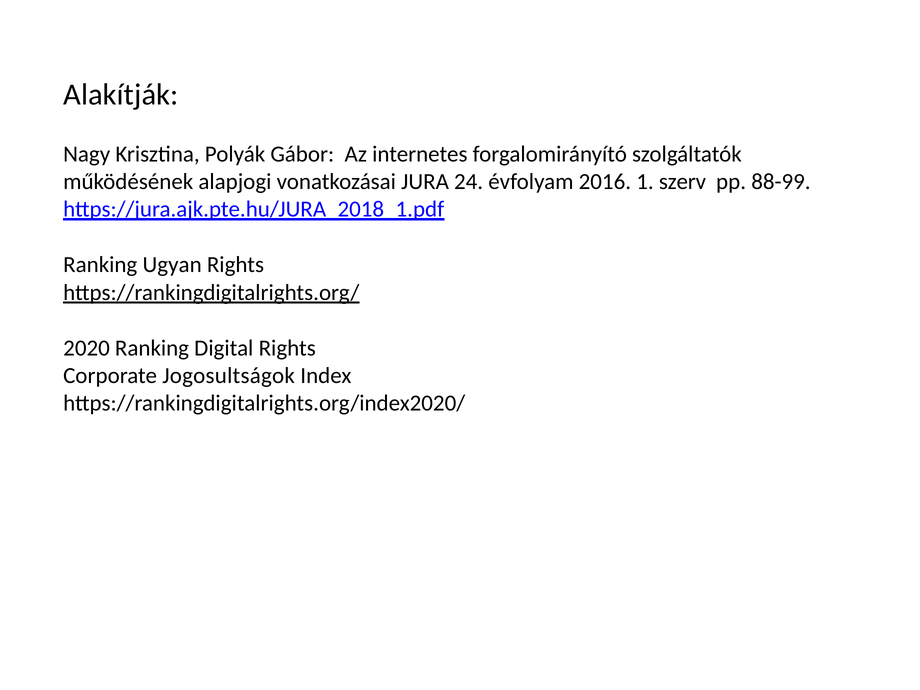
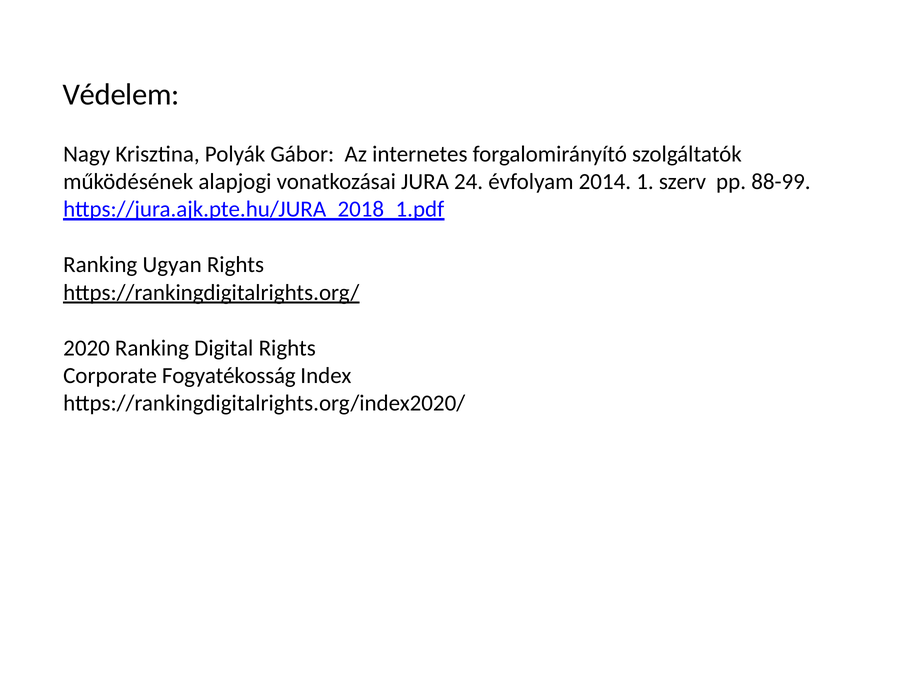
Alakítják: Alakítják -> Védelem
2016: 2016 -> 2014
Jogosultságok: Jogosultságok -> Fogyatékosság
